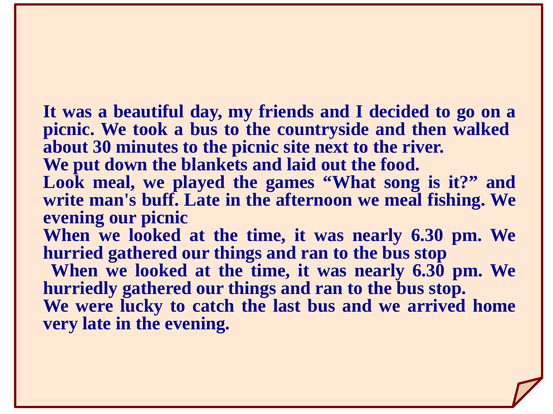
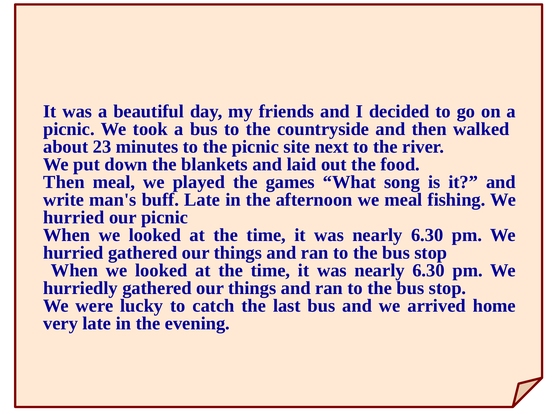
30: 30 -> 23
Look at (64, 182): Look -> Then
evening at (74, 218): evening -> hurried
